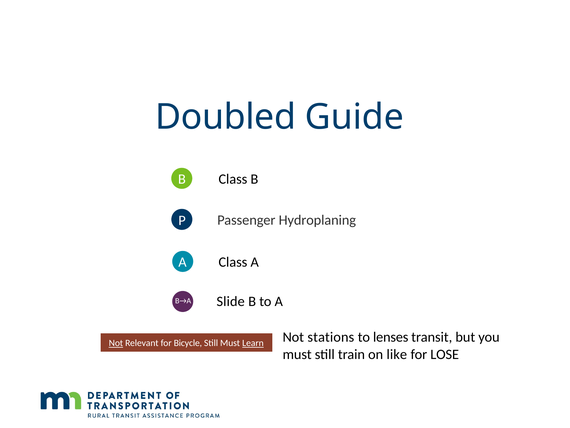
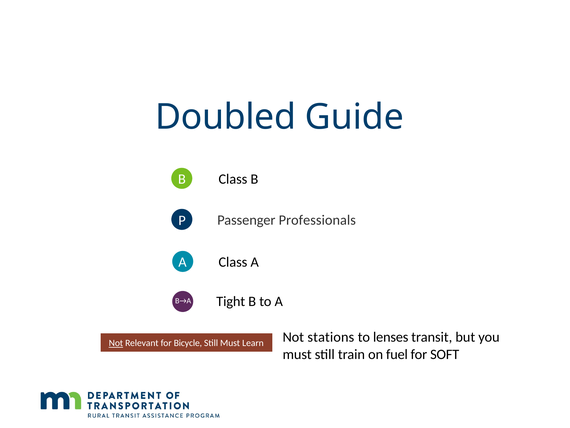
Hydroplaning: Hydroplaning -> Professionals
Slide: Slide -> Tight
Learn underline: present -> none
like: like -> fuel
LOSE: LOSE -> SOFT
